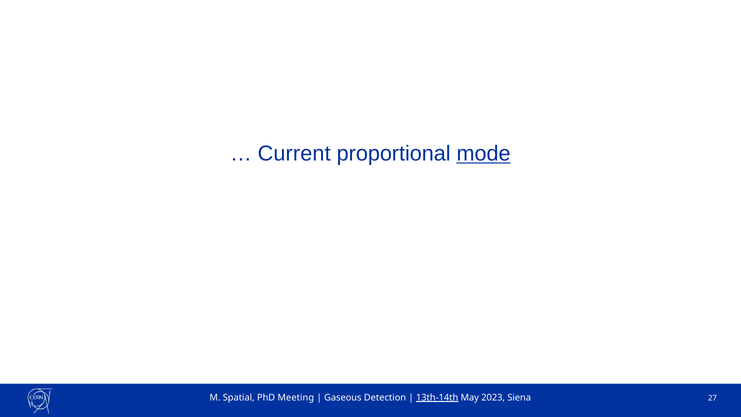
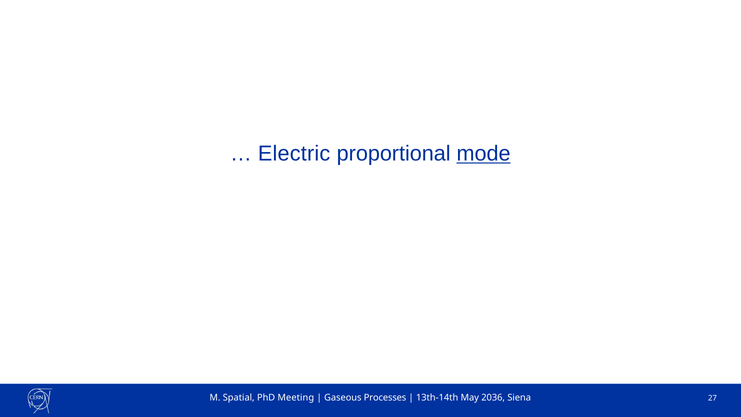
Current: Current -> Electric
Detection: Detection -> Processes
13th-14th underline: present -> none
2023: 2023 -> 2036
